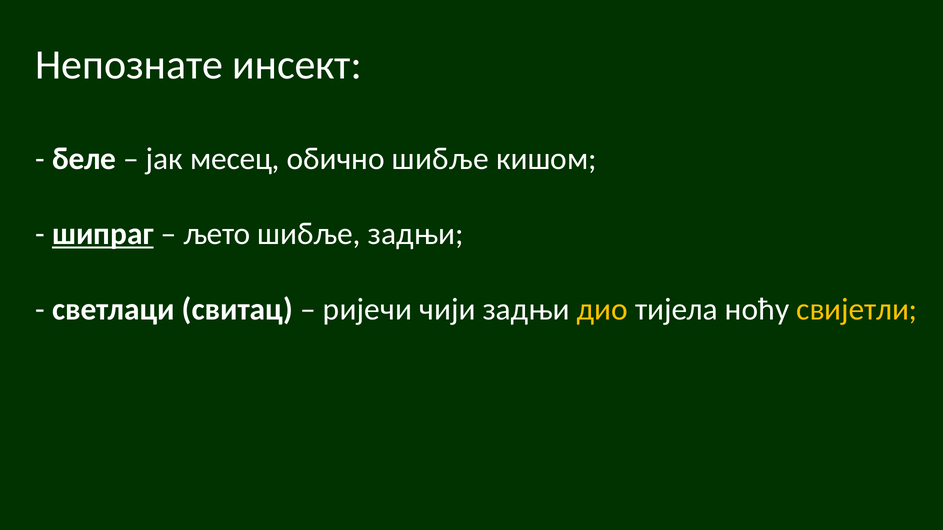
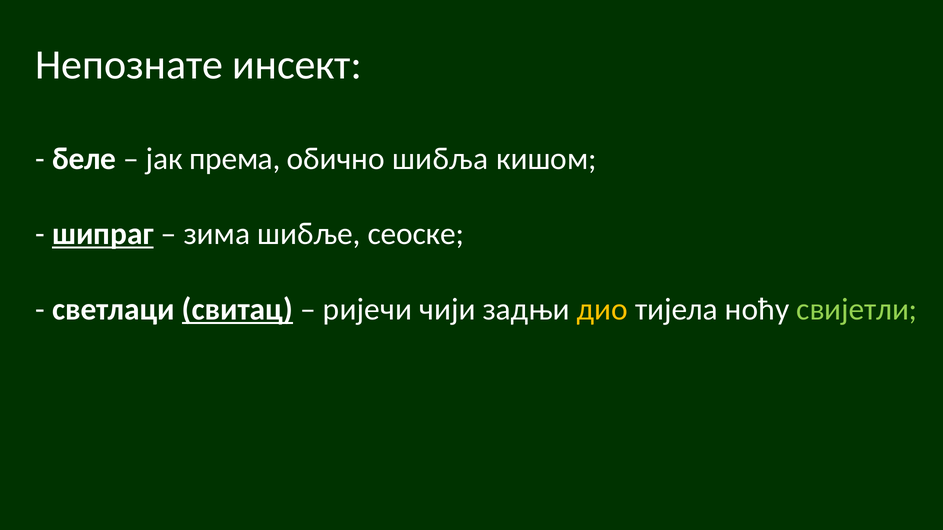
месец: месец -> према
обично шибље: шибље -> шибља
љето: љето -> зима
шибље задњи: задњи -> сеоске
свитац underline: none -> present
свијетли colour: yellow -> light green
